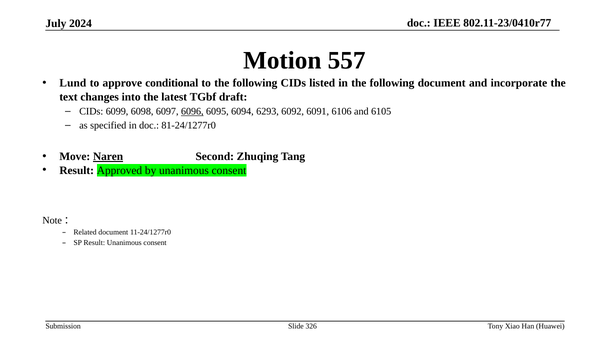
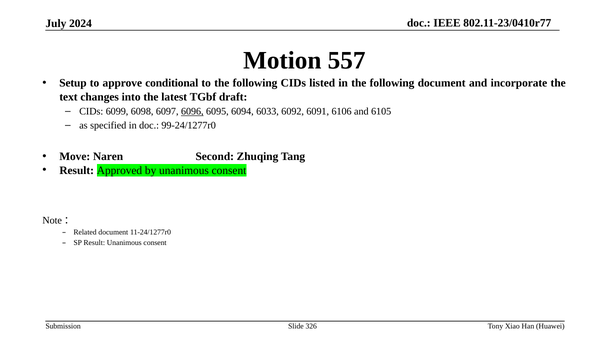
Lund: Lund -> Setup
6293: 6293 -> 6033
81-24/1277r0: 81-24/1277r0 -> 99-24/1277r0
Naren underline: present -> none
